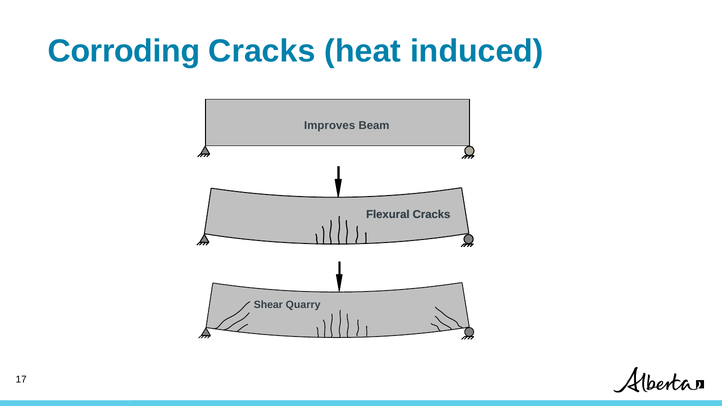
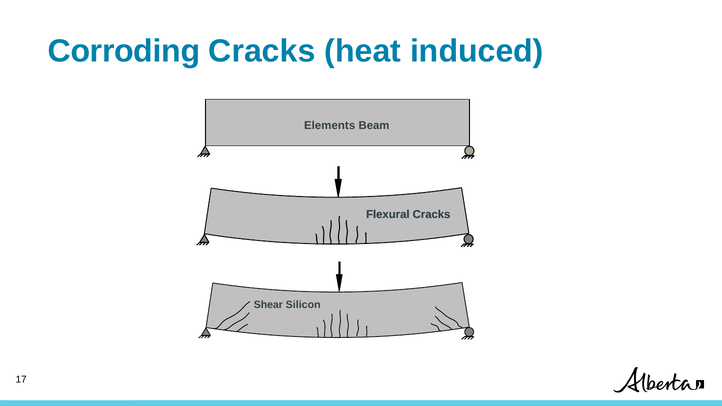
Improves: Improves -> Elements
Quarry: Quarry -> Silicon
